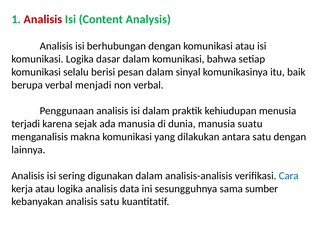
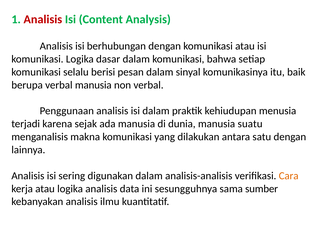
verbal menjadi: menjadi -> manusia
Cara colour: blue -> orange
analisis satu: satu -> ilmu
